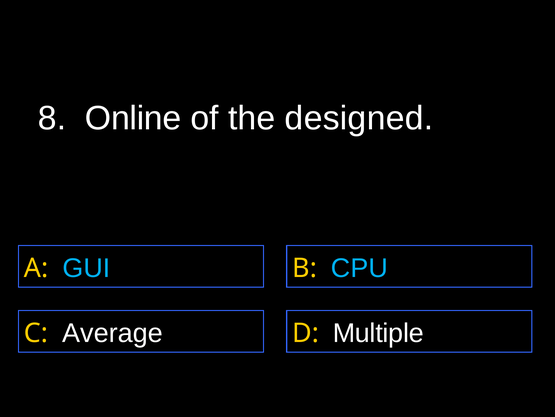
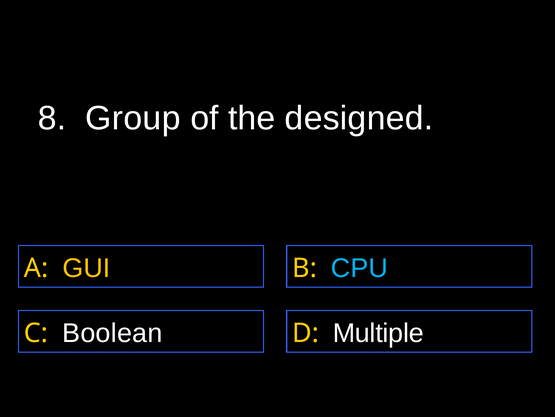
Online: Online -> Group
GUI colour: light blue -> yellow
Average: Average -> Boolean
